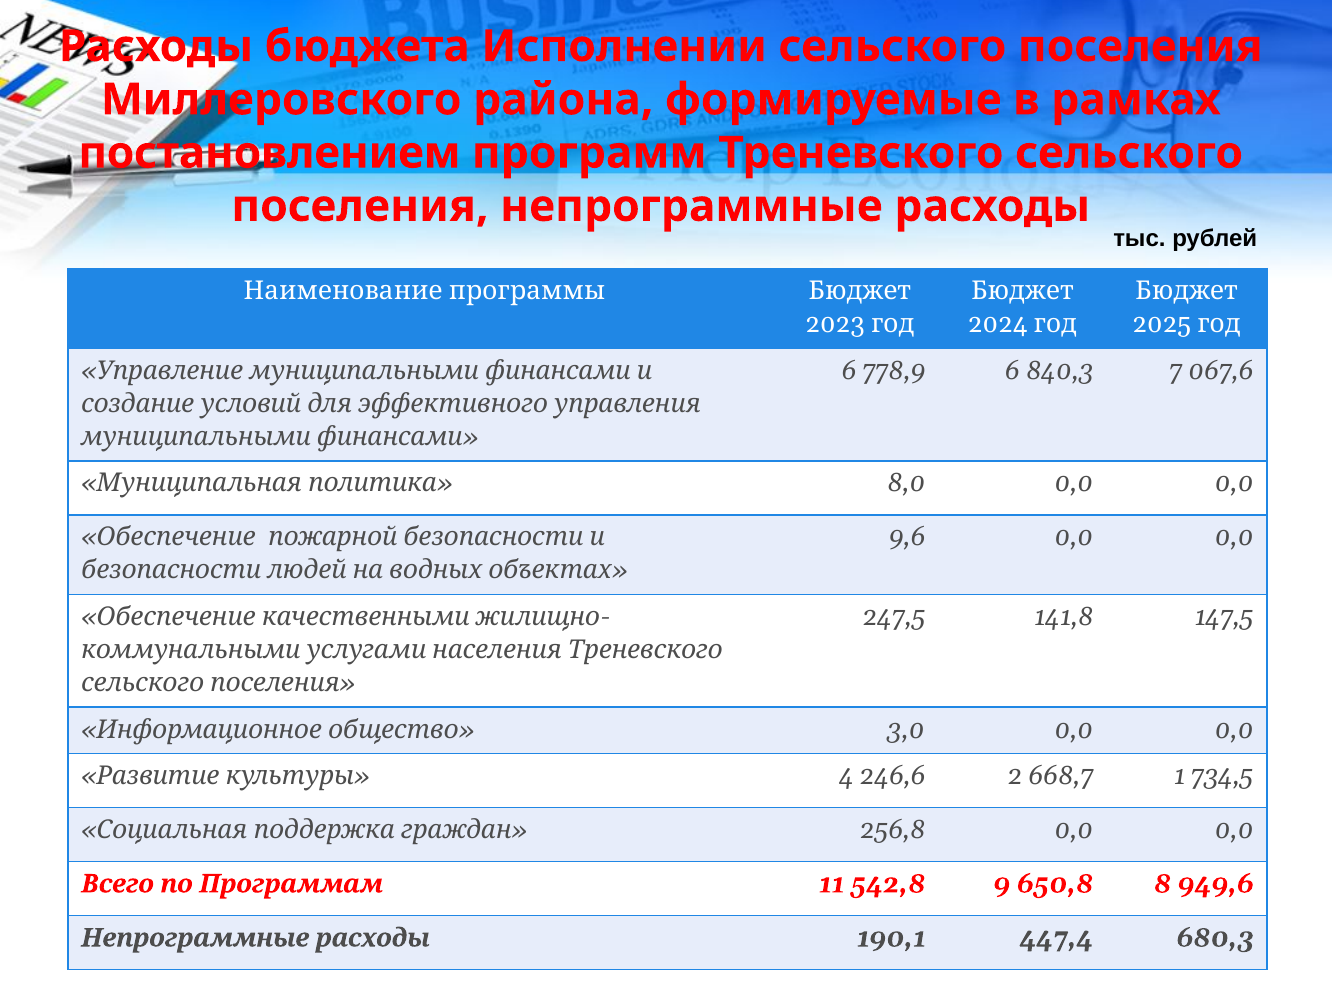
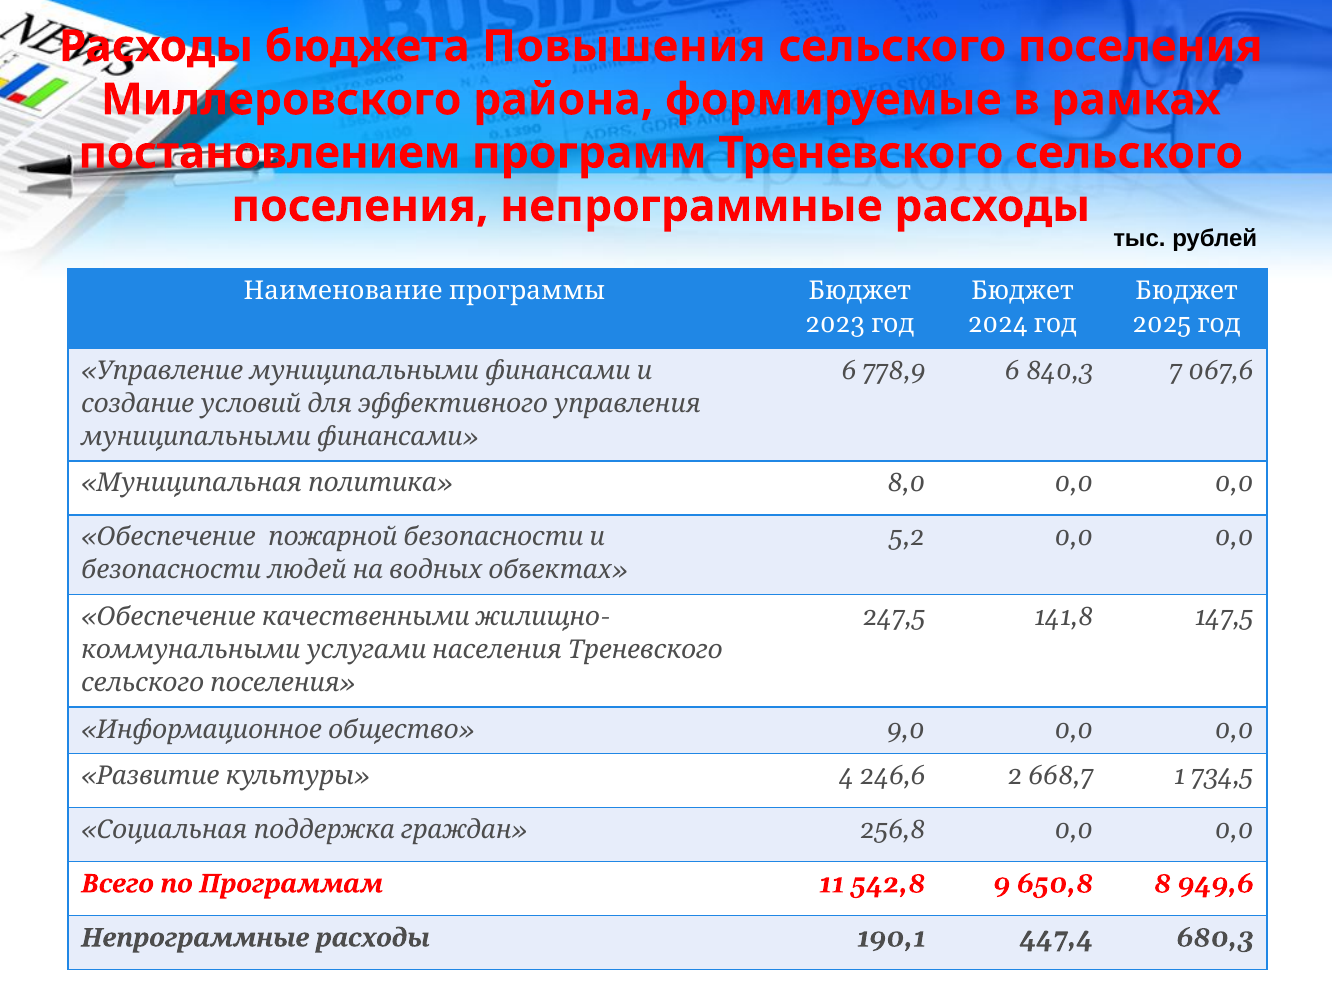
Исполнении: Исполнении -> Повышения
9,6: 9,6 -> 5,2
3,0: 3,0 -> 9,0
